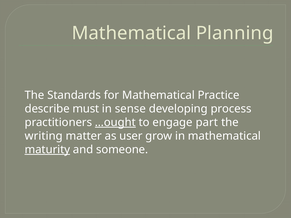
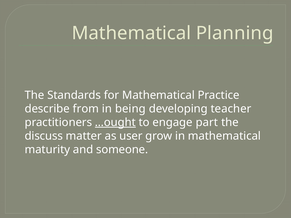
must: must -> from
sense: sense -> being
process: process -> teacher
writing: writing -> discuss
maturity underline: present -> none
